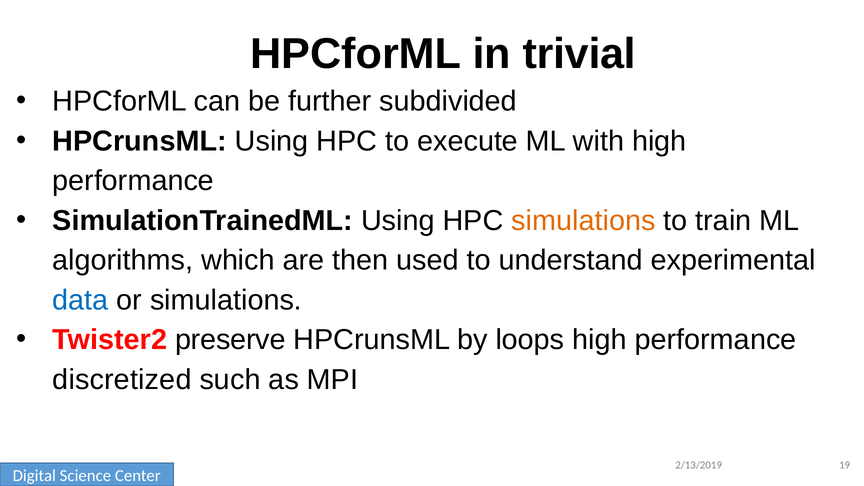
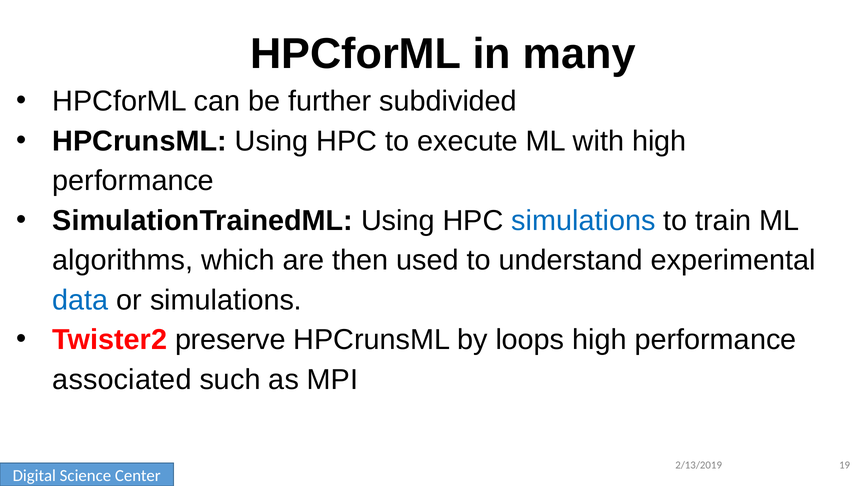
trivial: trivial -> many
simulations at (583, 221) colour: orange -> blue
discretized: discretized -> associated
